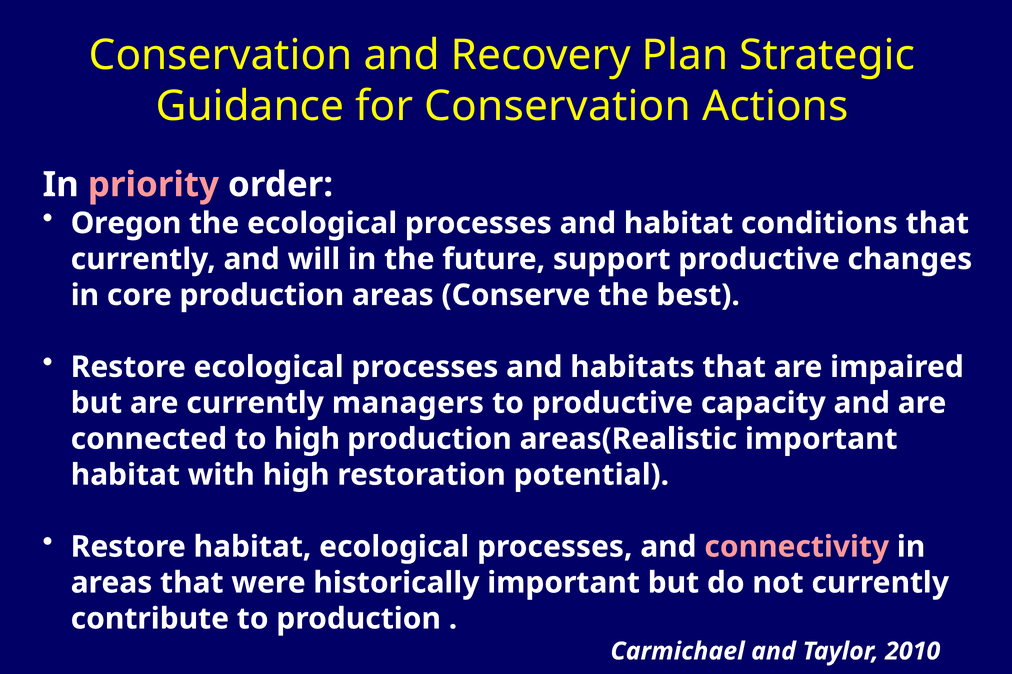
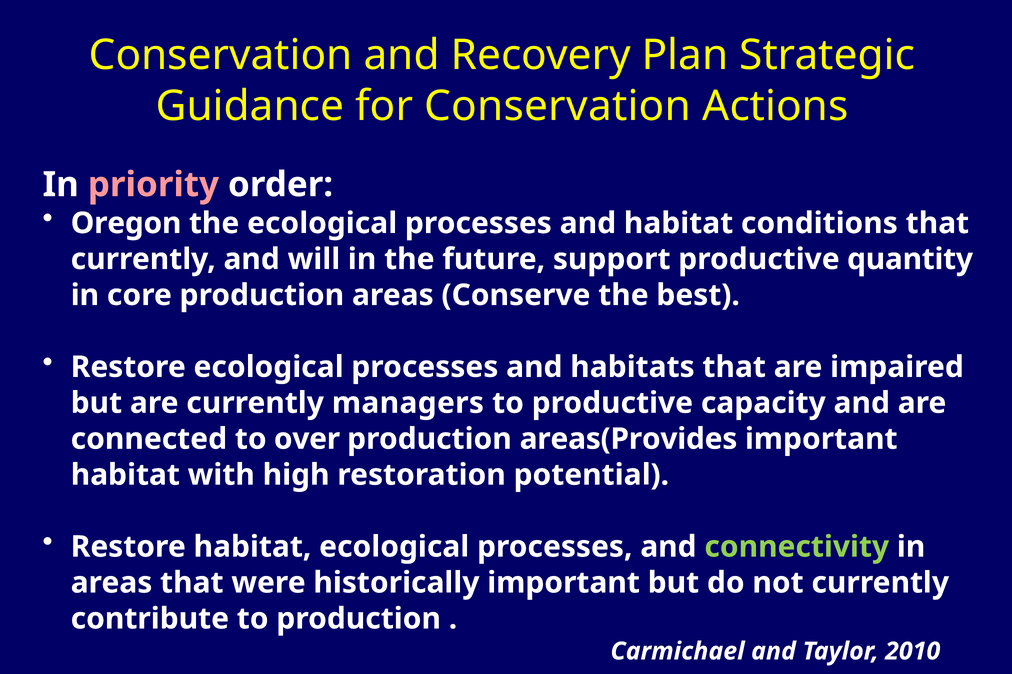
changes: changes -> quantity
to high: high -> over
areas(Realistic: areas(Realistic -> areas(Provides
connectivity colour: pink -> light green
